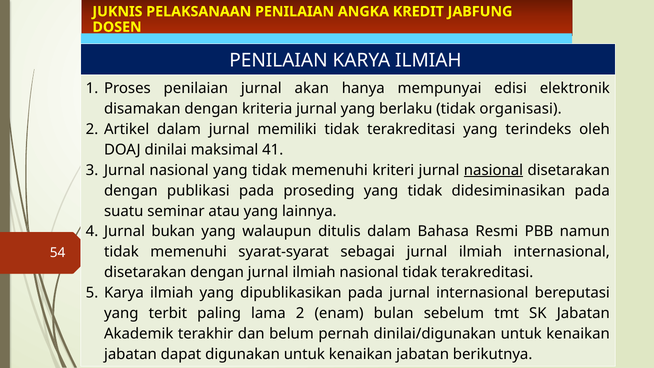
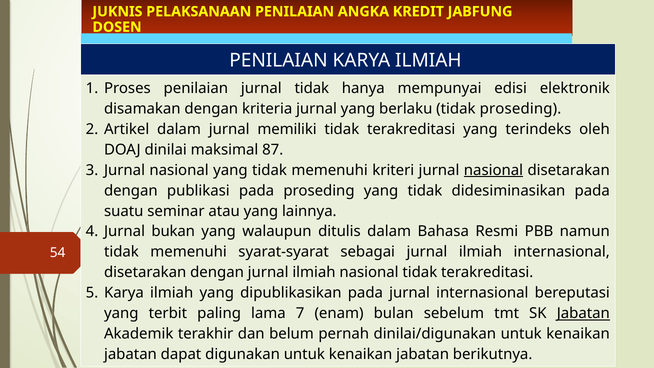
jurnal akan: akan -> tidak
tidak organisasi: organisasi -> proseding
41: 41 -> 87
lama 2: 2 -> 7
Jabatan at (583, 313) underline: none -> present
